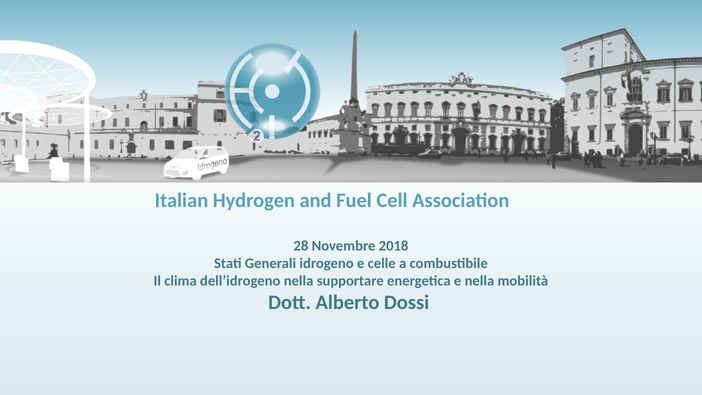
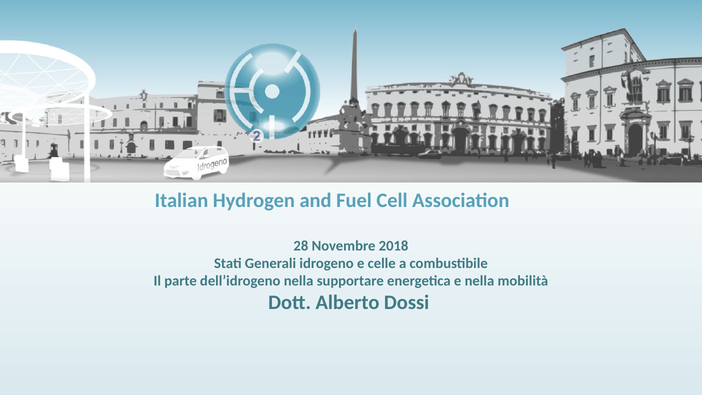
clima: clima -> parte
